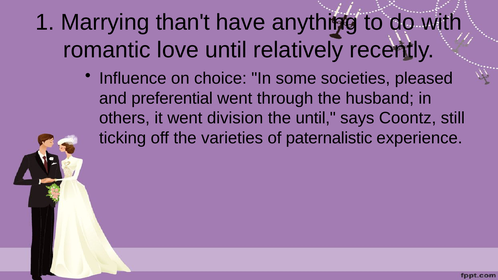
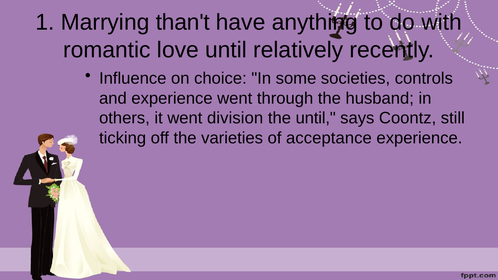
pleased: pleased -> controls
and preferential: preferential -> experience
paternalistic: paternalistic -> acceptance
